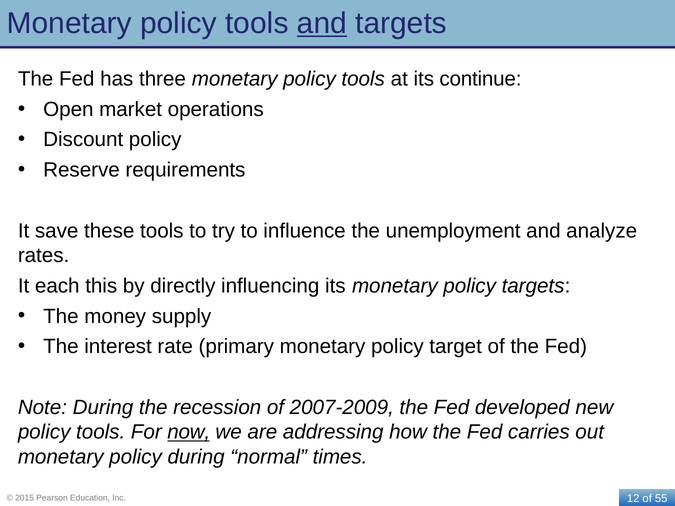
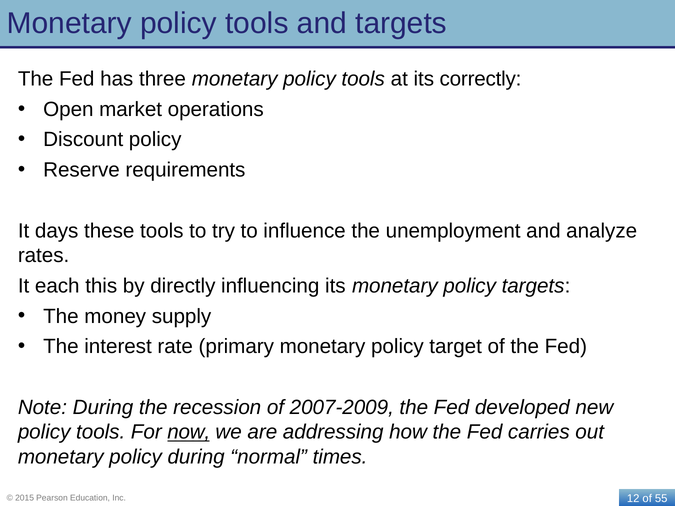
and at (322, 23) underline: present -> none
continue: continue -> correctly
save: save -> days
